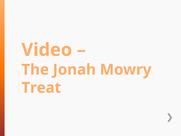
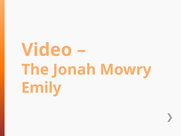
Treat: Treat -> Emily
